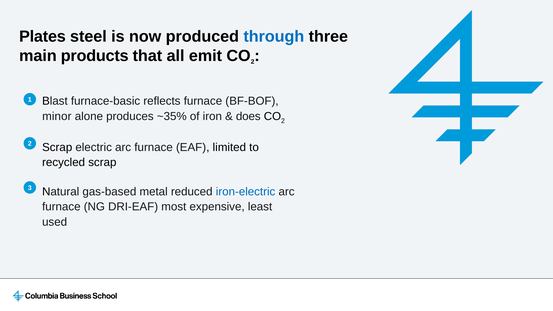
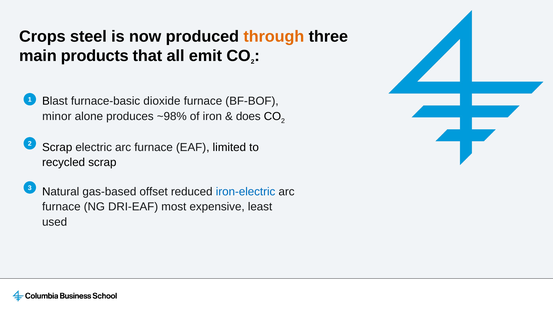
Plates: Plates -> Crops
through colour: blue -> orange
reflects: reflects -> dioxide
~35%: ~35% -> ~98%
metal: metal -> offset
